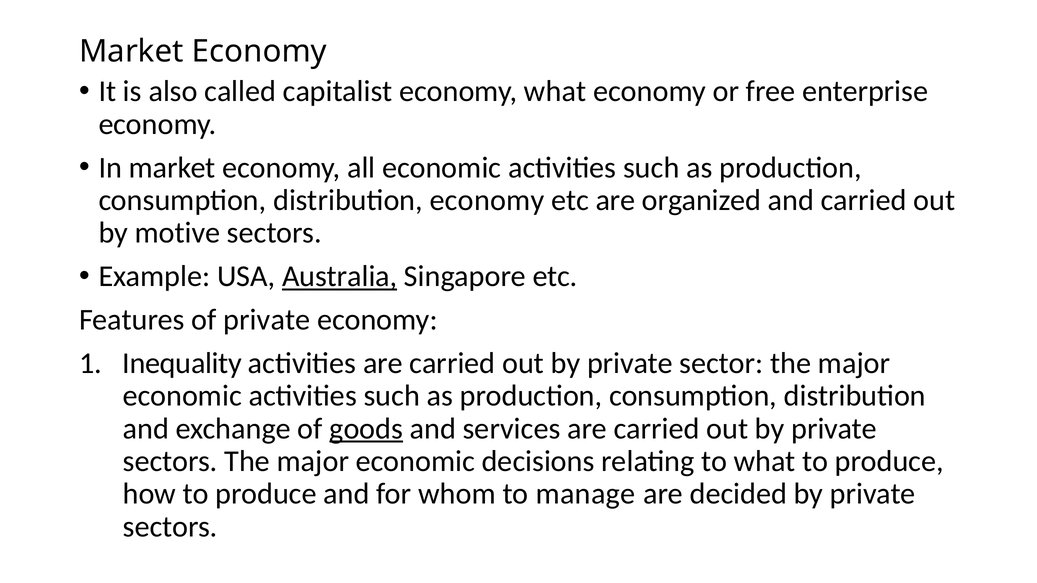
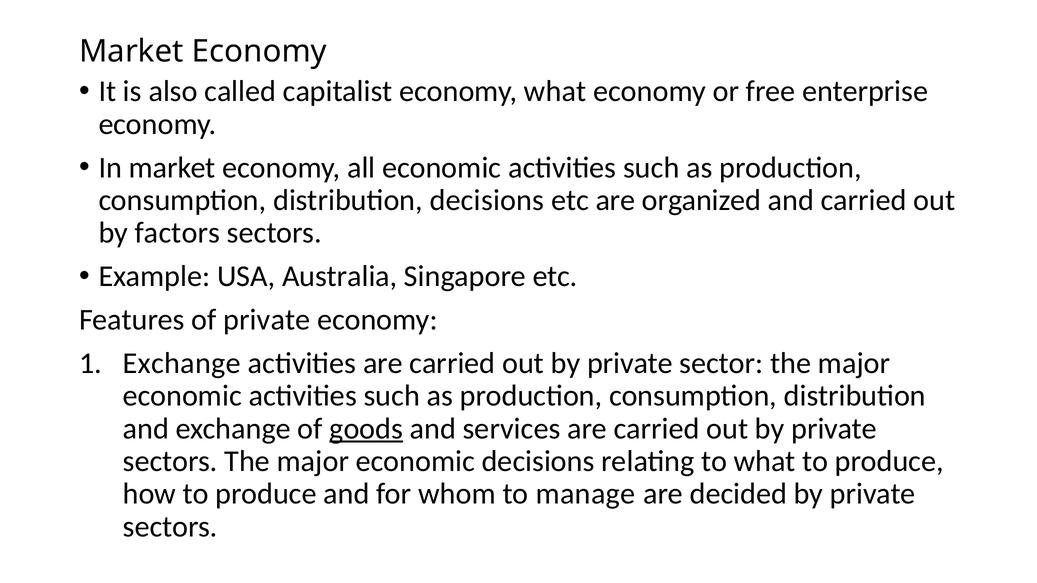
distribution economy: economy -> decisions
motive: motive -> factors
Australia underline: present -> none
Inequality at (182, 363): Inequality -> Exchange
